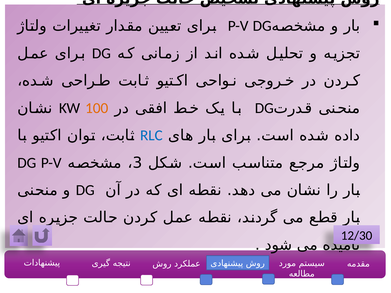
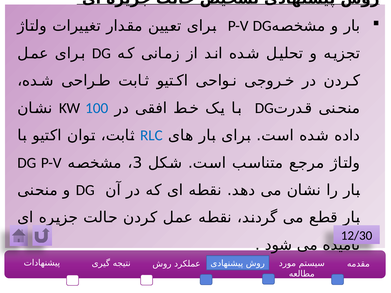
100 colour: orange -> blue
